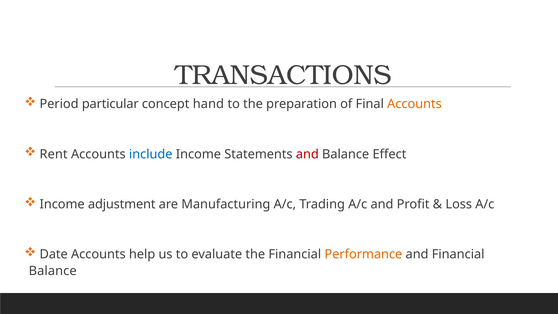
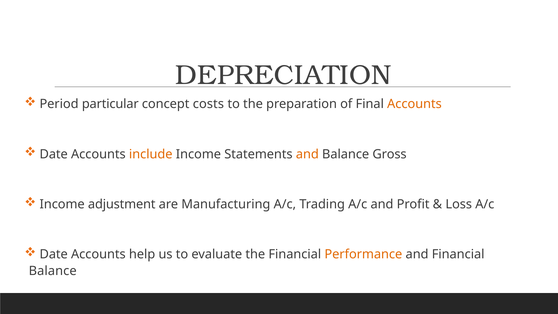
TRANSACTIONS: TRANSACTIONS -> DEPRECIATION
hand: hand -> costs
Rent at (54, 154): Rent -> Date
include colour: blue -> orange
and at (307, 154) colour: red -> orange
Effect: Effect -> Gross
